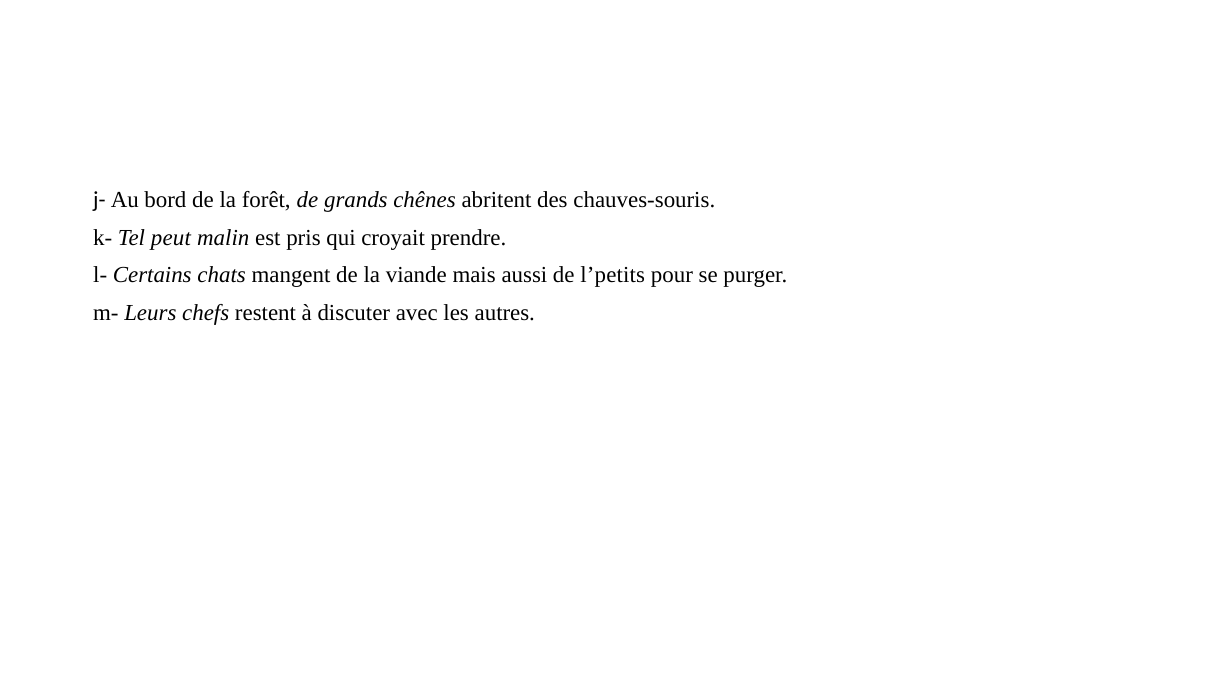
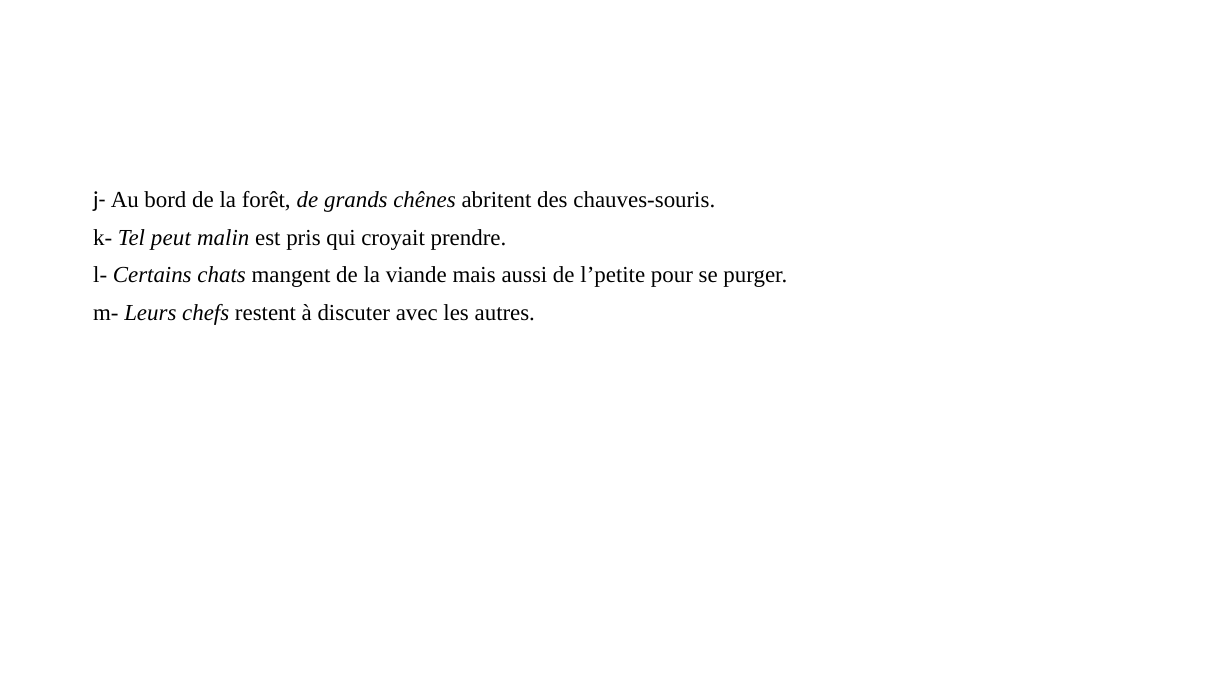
l’petits: l’petits -> l’petite
